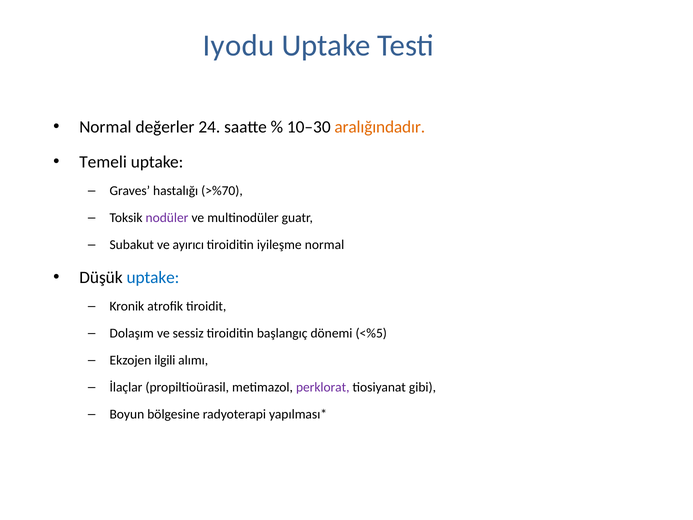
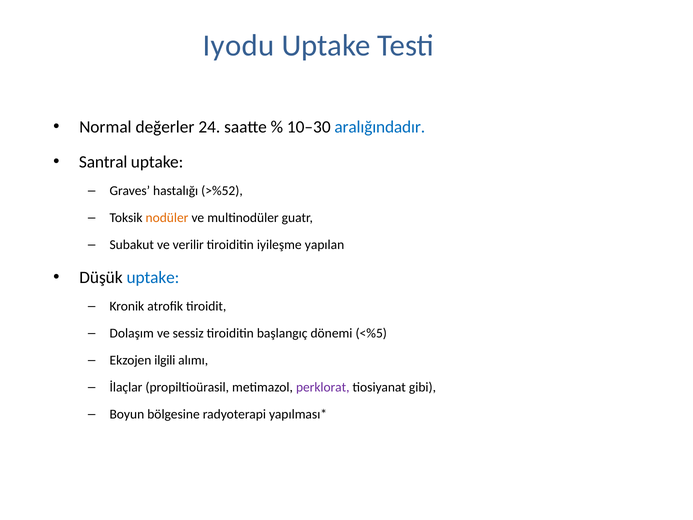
aralığındadır colour: orange -> blue
Temeli: Temeli -> Santral
>%70: >%70 -> >%52
nodüler colour: purple -> orange
ayırıcı: ayırıcı -> verilir
iyileşme normal: normal -> yapılan
